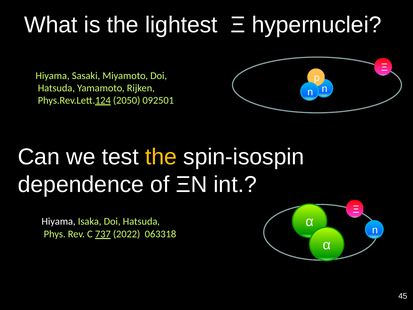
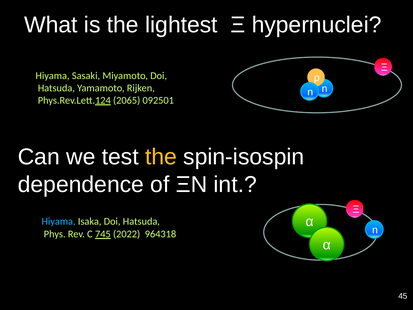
2050: 2050 -> 2065
Hiyama at (59, 221) colour: white -> light blue
737: 737 -> 745
063318: 063318 -> 964318
